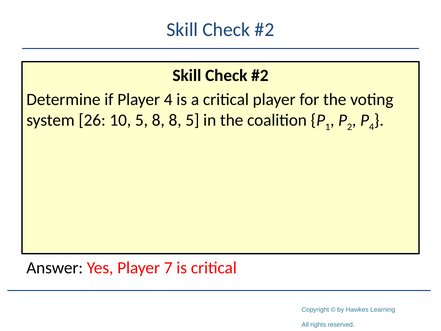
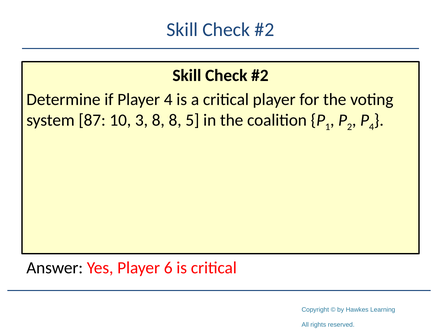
26: 26 -> 87
10 5: 5 -> 3
7: 7 -> 6
